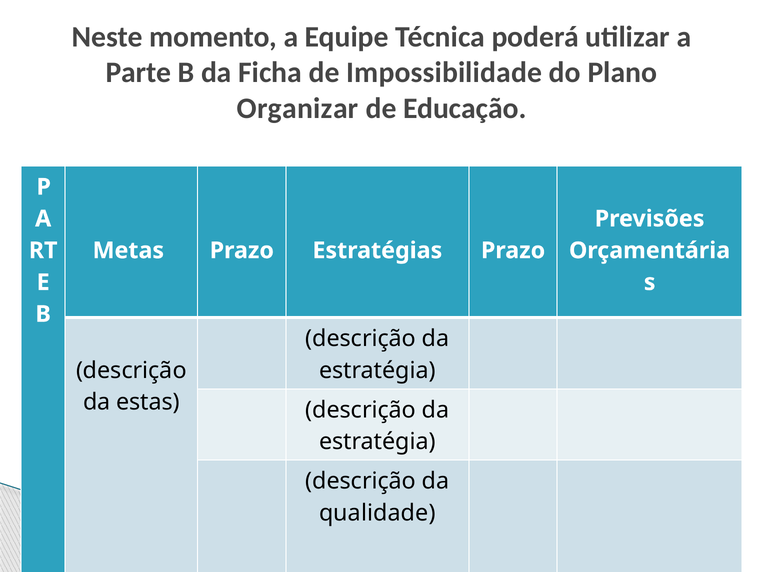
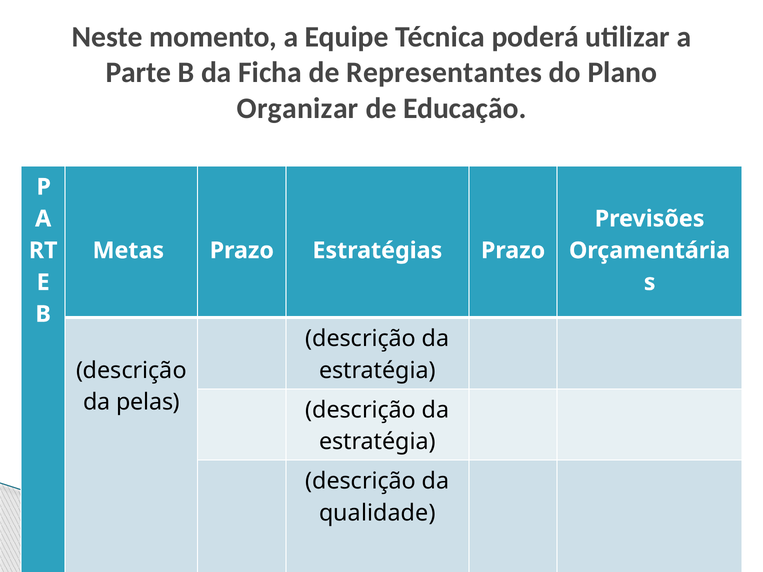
Impossibilidade: Impossibilidade -> Representantes
estas: estas -> pelas
